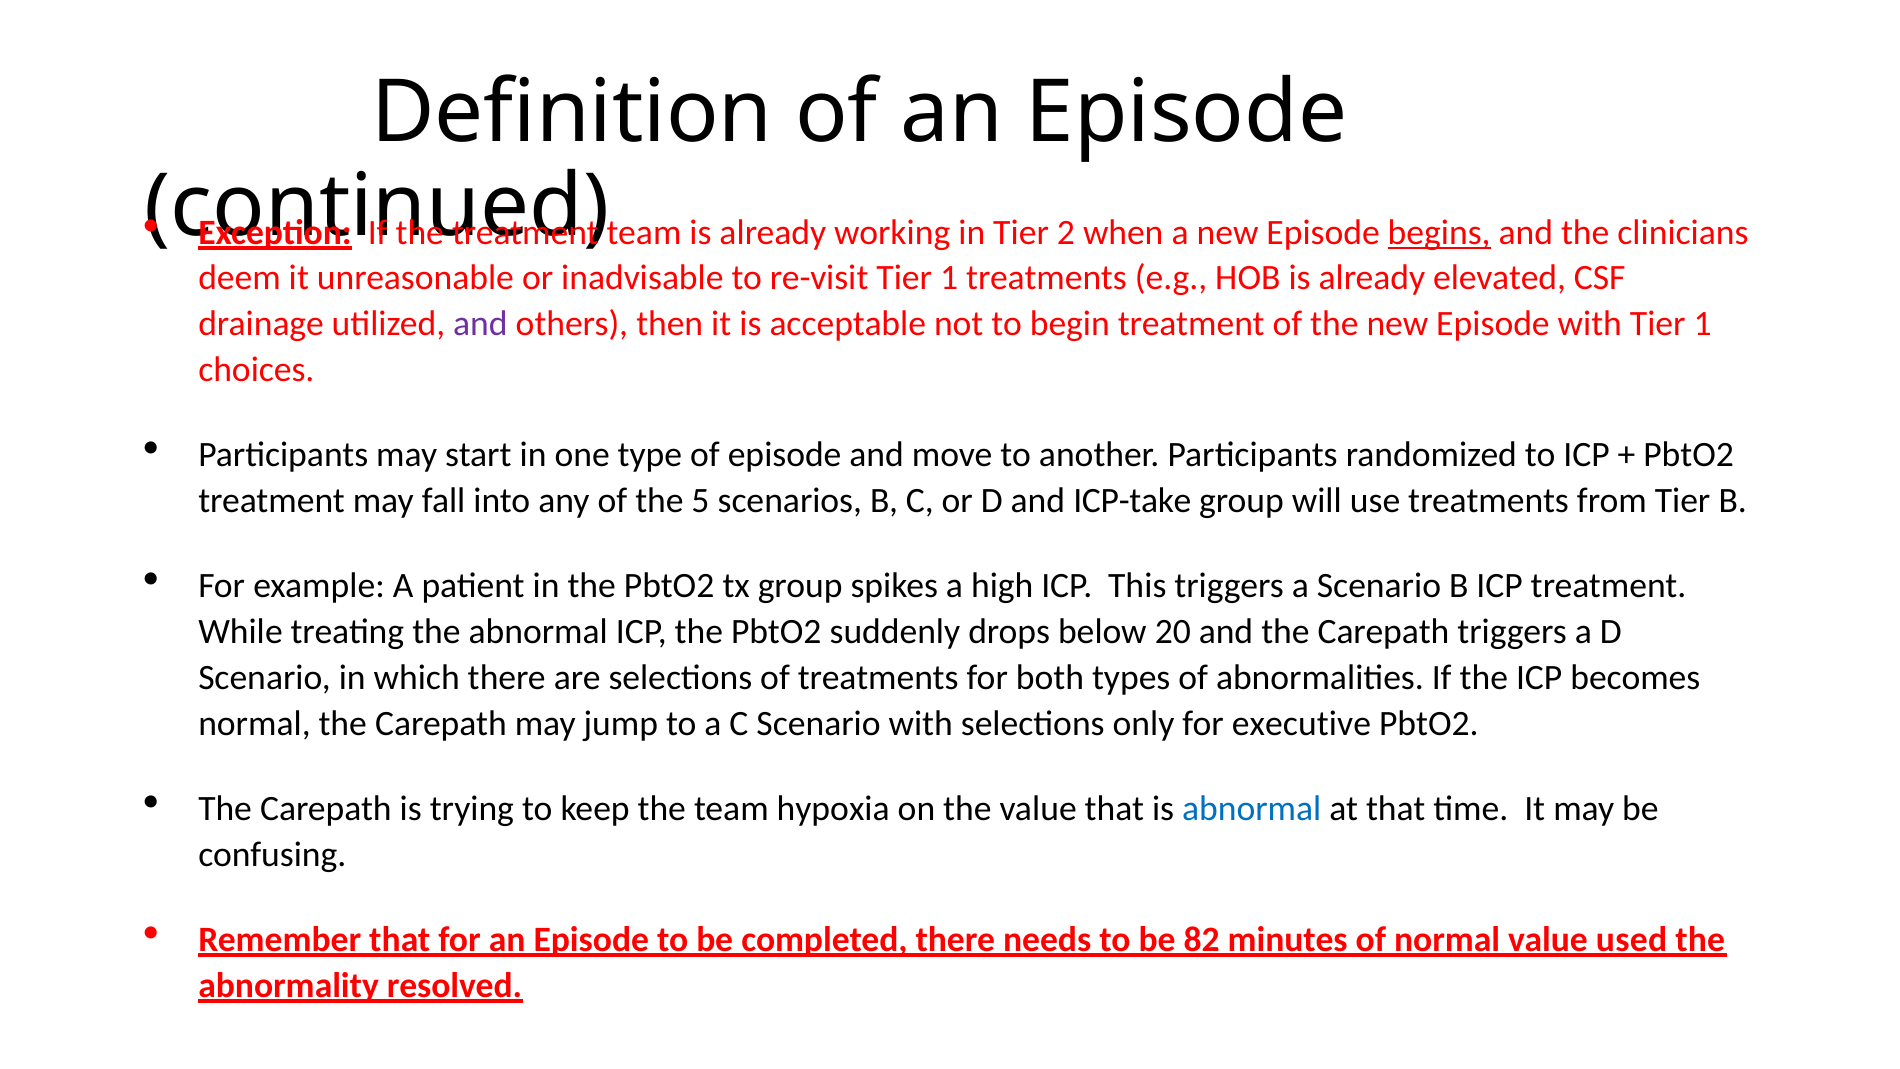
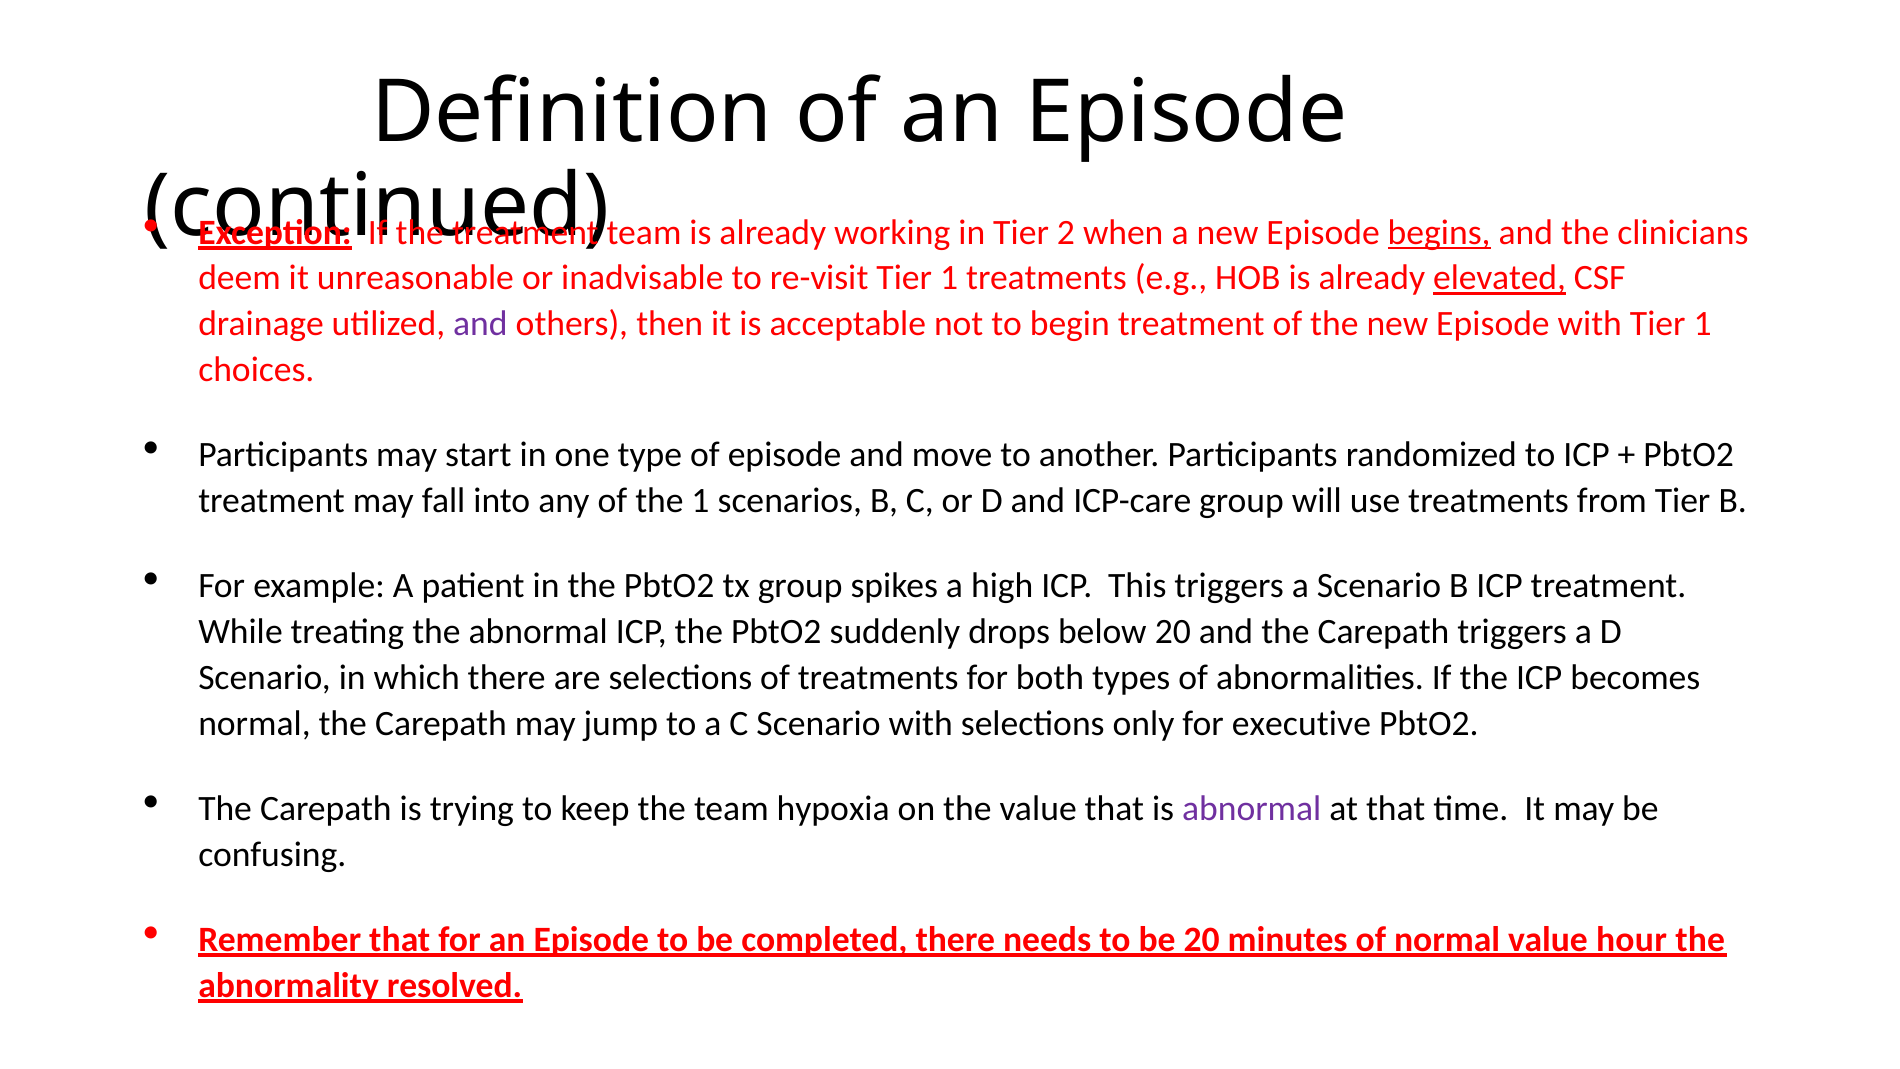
elevated underline: none -> present
the 5: 5 -> 1
ICP-take: ICP-take -> ICP-care
abnormal at (1252, 808) colour: blue -> purple
be 82: 82 -> 20
used: used -> hour
